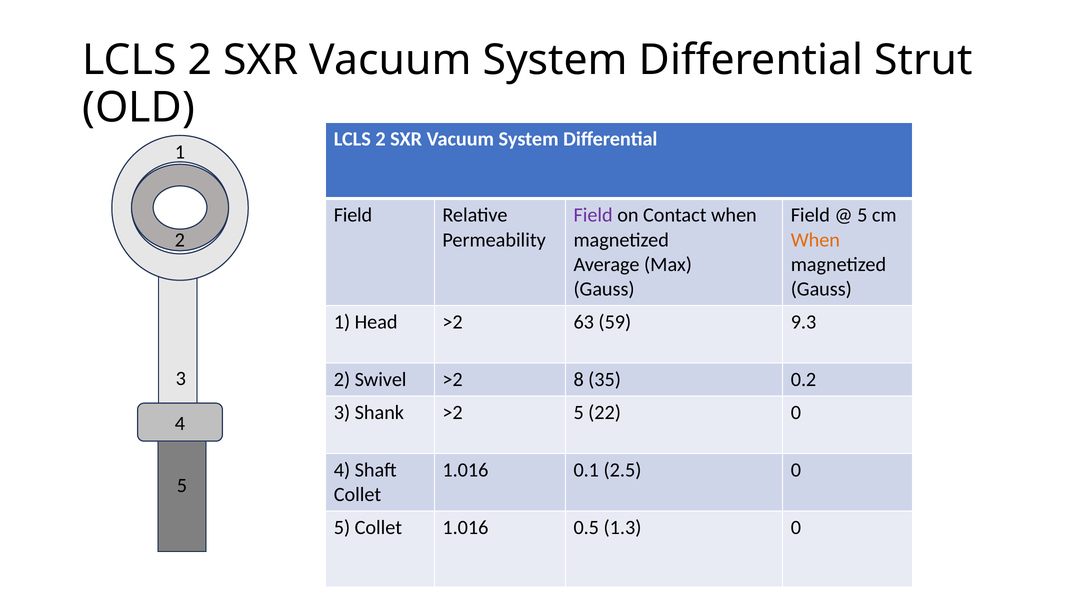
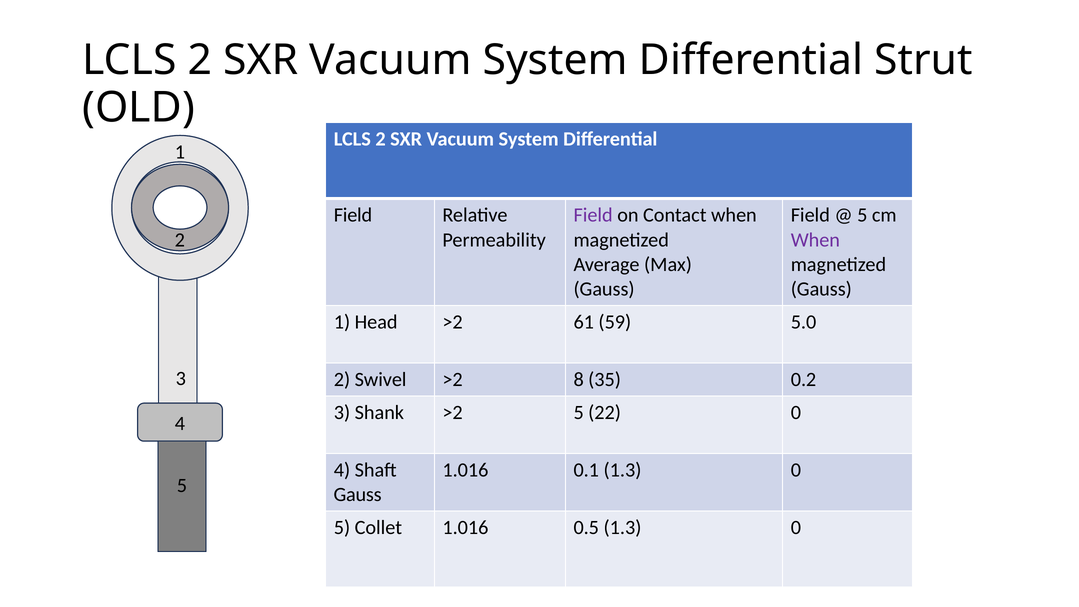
When at (815, 240) colour: orange -> purple
63: 63 -> 61
9.3: 9.3 -> 5.0
0.1 2.5: 2.5 -> 1.3
Collet at (357, 495): Collet -> Gauss
